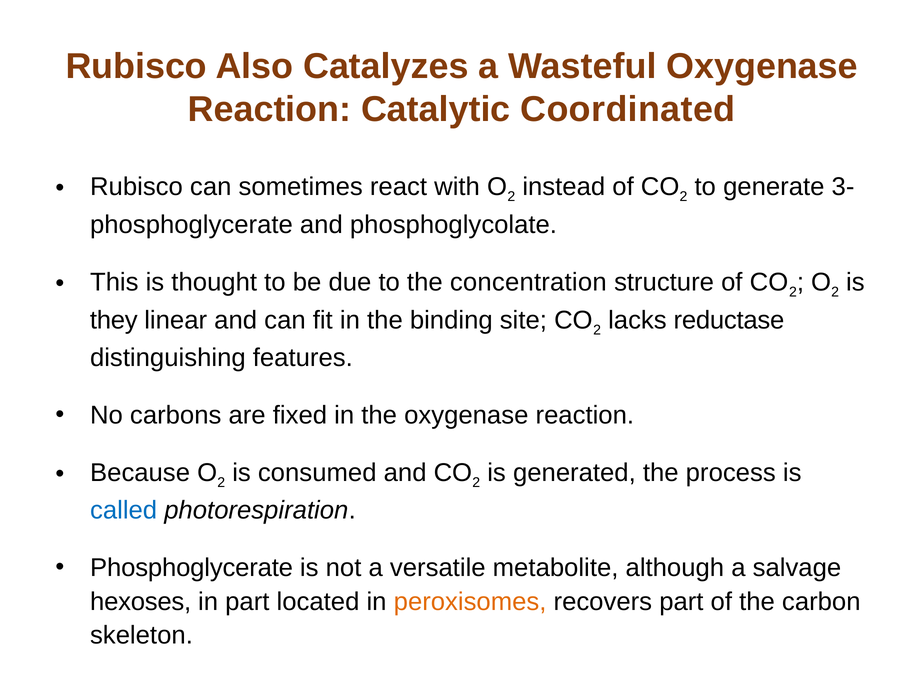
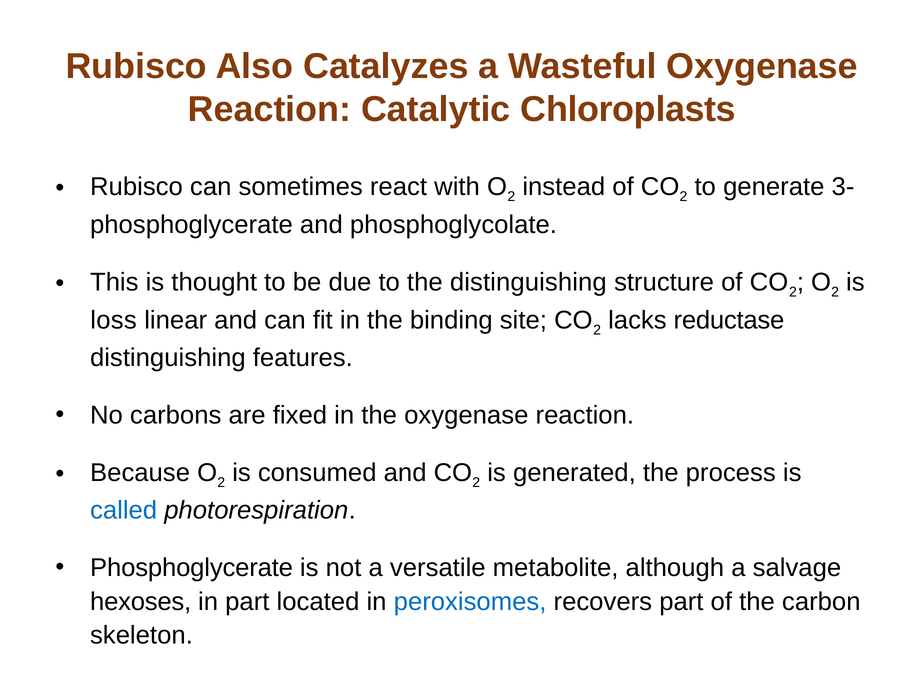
Coordinated: Coordinated -> Chloroplasts
the concentration: concentration -> distinguishing
they: they -> loss
peroxisomes colour: orange -> blue
